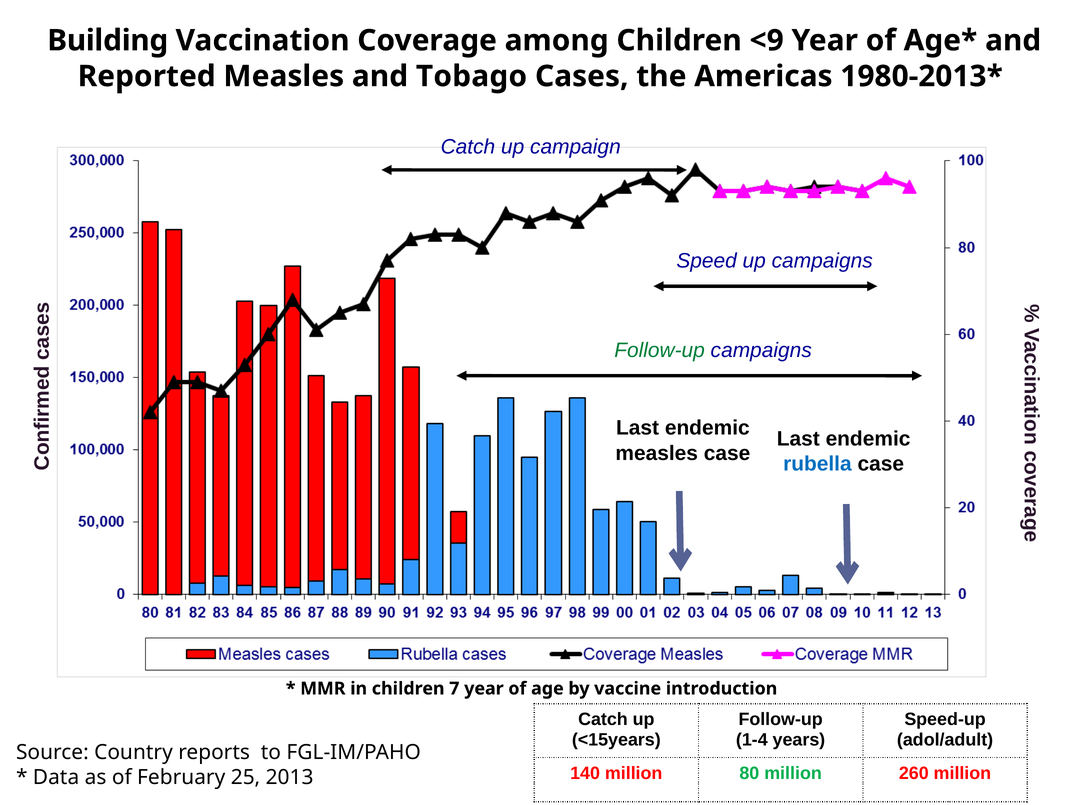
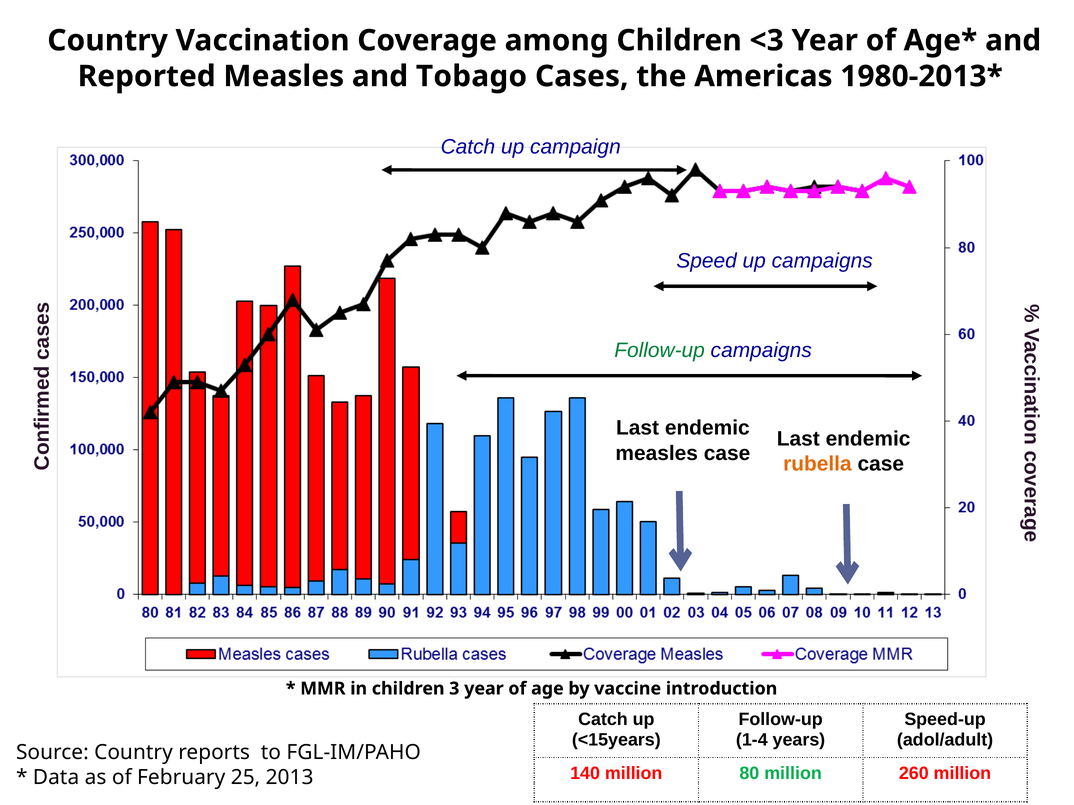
Building at (108, 41): Building -> Country
<9: <9 -> <3
rubella colour: blue -> orange
7: 7 -> 3
